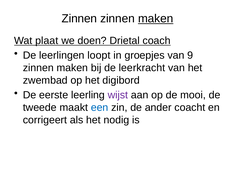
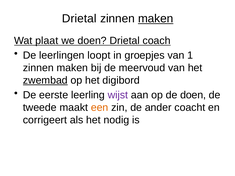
Zinnen at (79, 19): Zinnen -> Drietal
9: 9 -> 1
leerkracht: leerkracht -> meervoud
zwembad underline: none -> present
de mooi: mooi -> doen
een colour: blue -> orange
